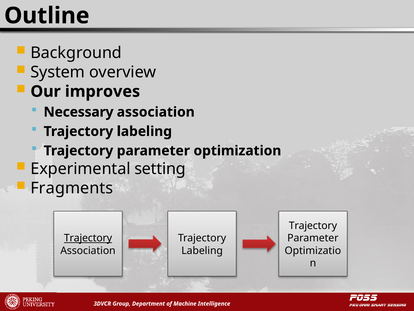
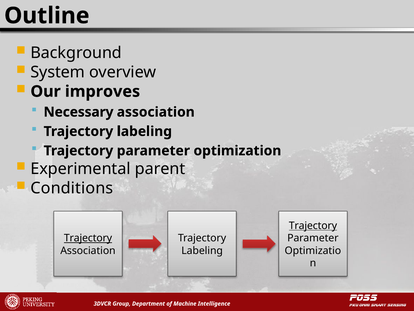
setting: setting -> parent
Fragments: Fragments -> Conditions
Trajectory at (313, 225) underline: none -> present
